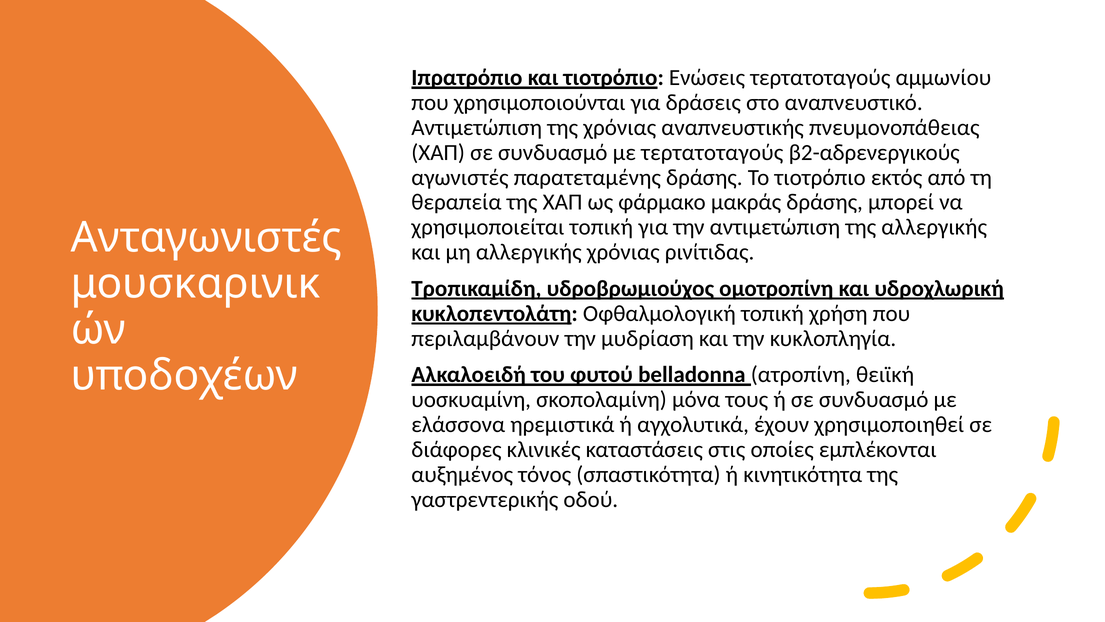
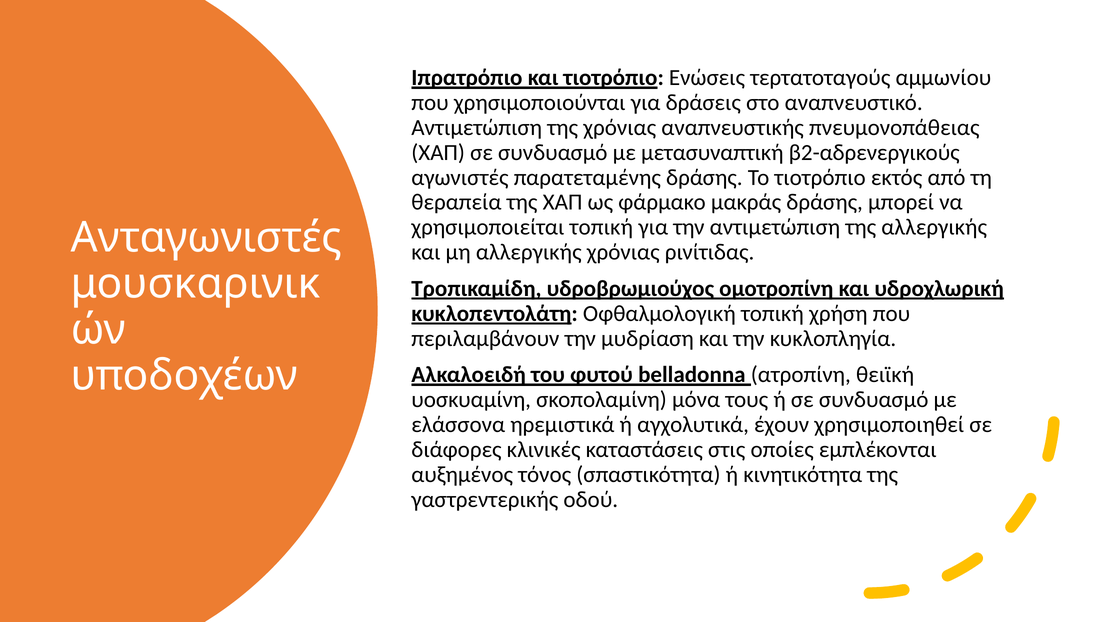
με τερτατοταγούς: τερτατοταγούς -> μετασυναπτική
